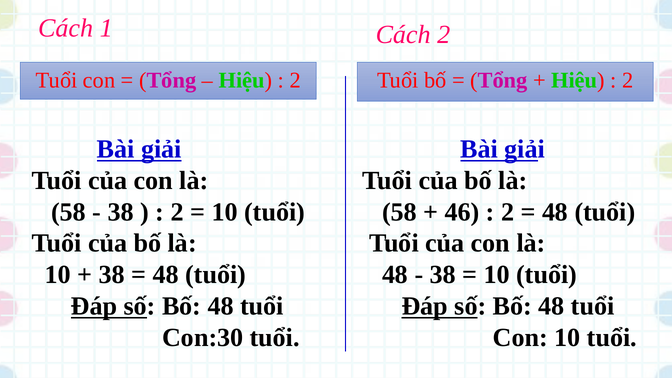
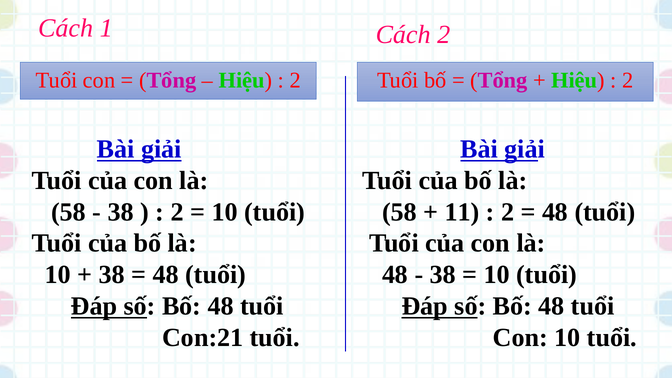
46: 46 -> 11
Con:30: Con:30 -> Con:21
